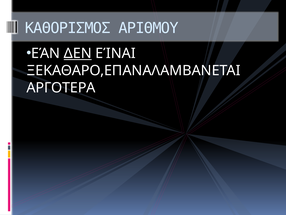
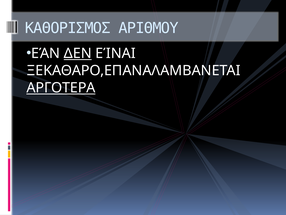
ΑΡΓΟΤΕΡΑ underline: none -> present
